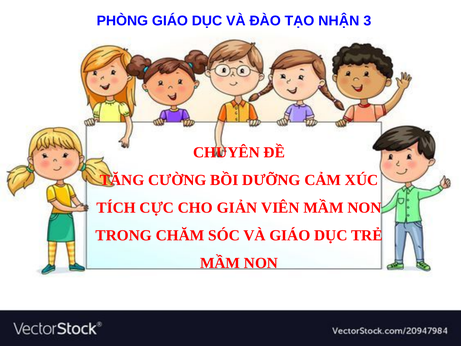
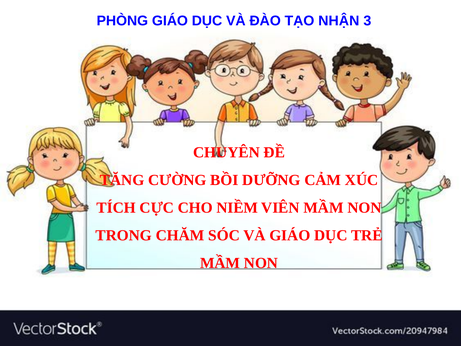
GIẢN: GIẢN -> NIỀM
